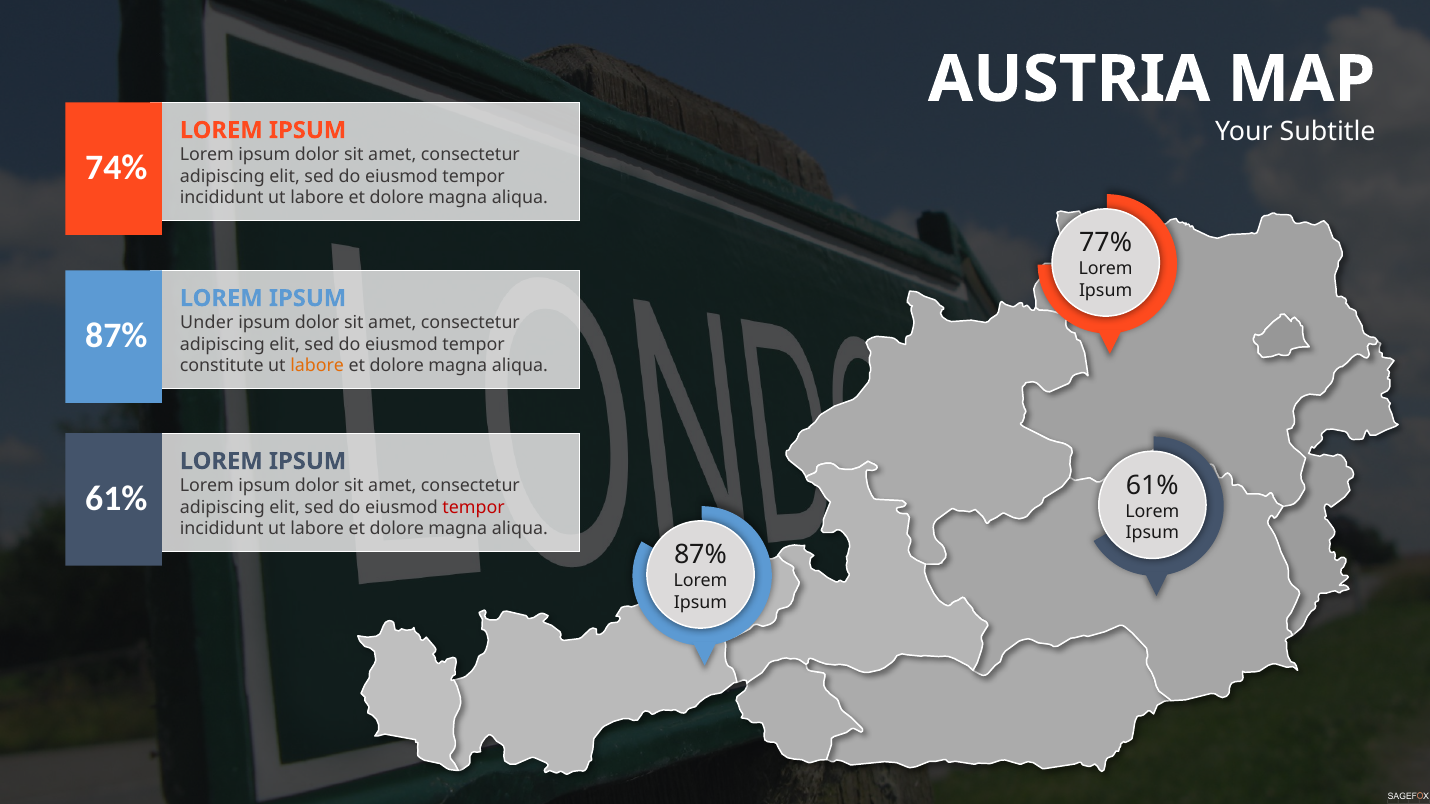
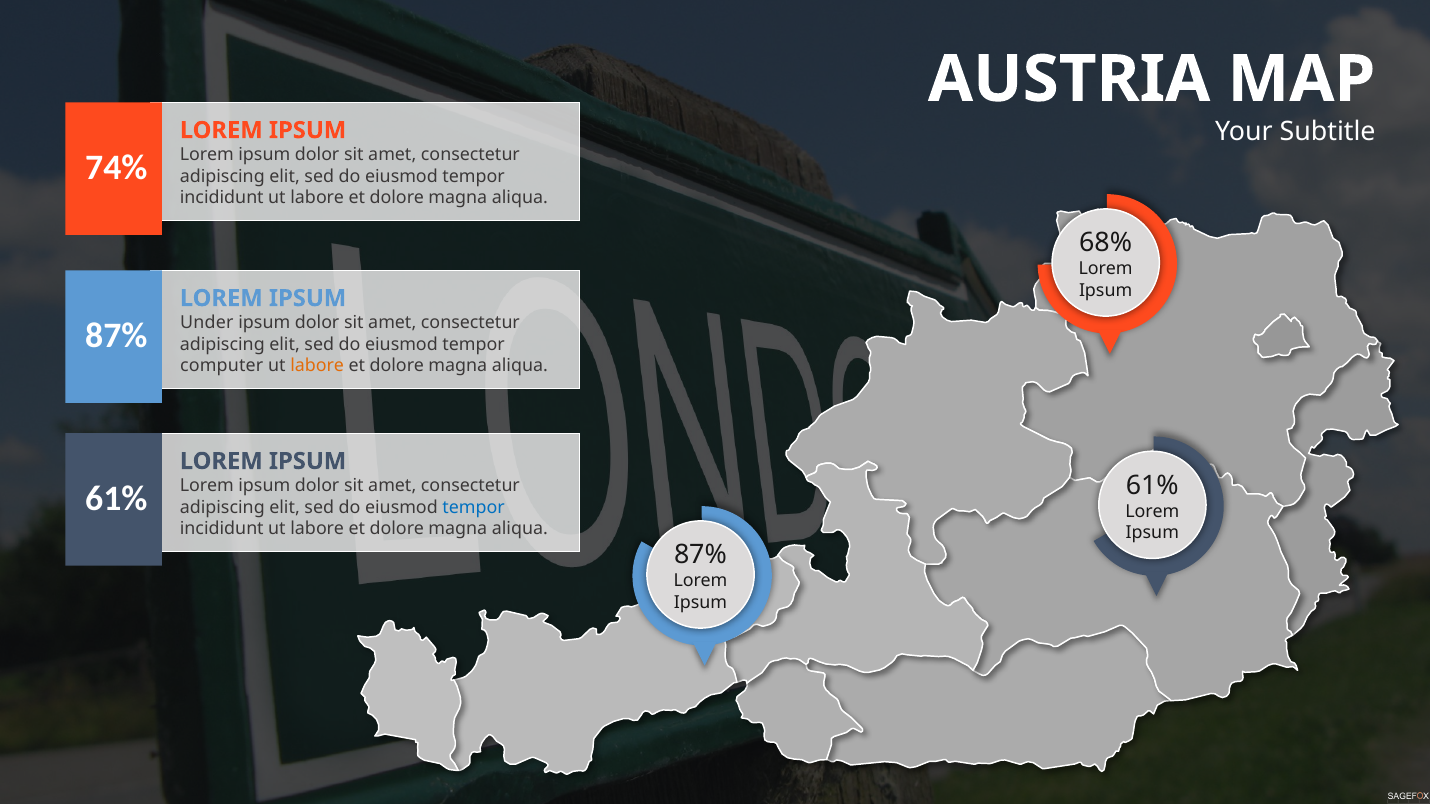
77%: 77% -> 68%
constitute: constitute -> computer
tempor at (474, 507) colour: red -> blue
